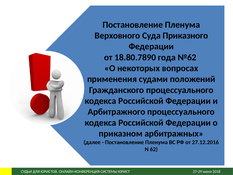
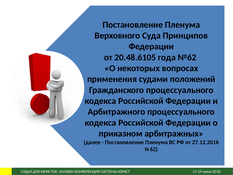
Приказного: Приказного -> Принципов
18.80.7890: 18.80.7890 -> 20.48.6105
